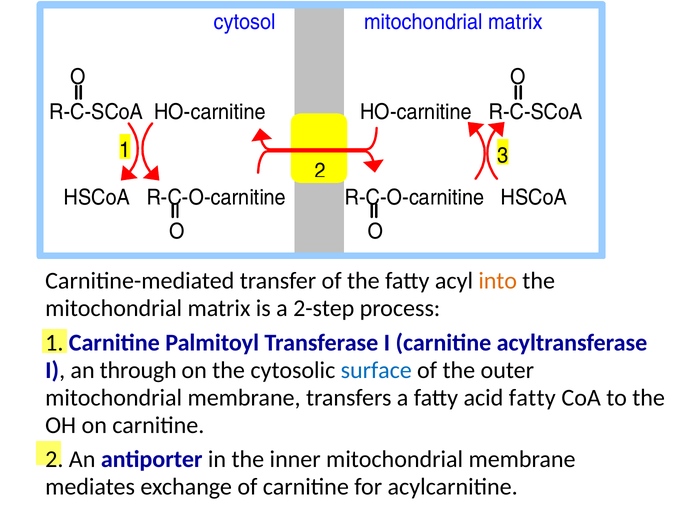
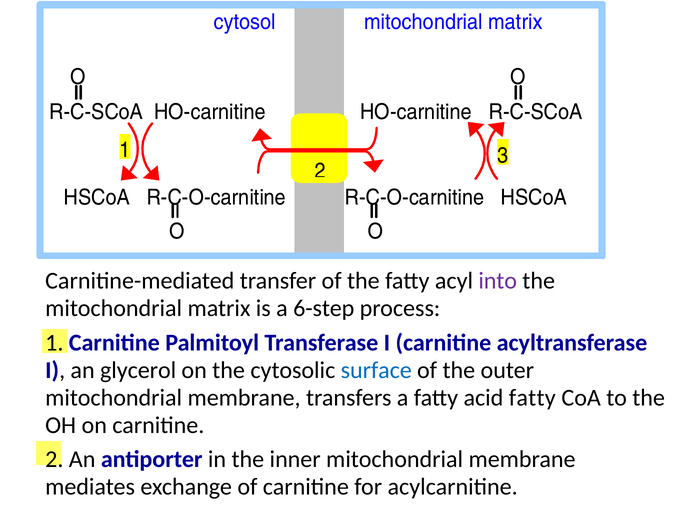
into colour: orange -> purple
2-step: 2-step -> 6-step
through: through -> glycerol
